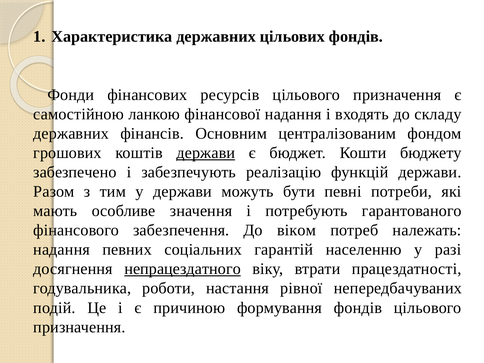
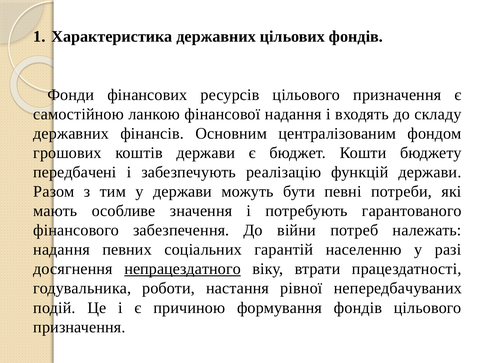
держави at (206, 153) underline: present -> none
забезпечено: забезпечено -> передбачені
віком: віком -> війни
